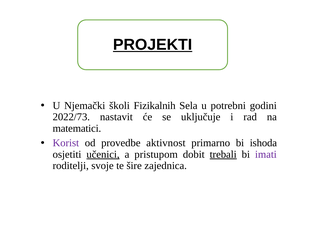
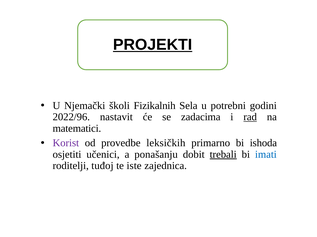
2022/73: 2022/73 -> 2022/96
uključuje: uključuje -> zadacima
rad underline: none -> present
aktivnost: aktivnost -> leksičkih
učenici underline: present -> none
pristupom: pristupom -> ponašanju
imati colour: purple -> blue
svoje: svoje -> tuđoj
šire: šire -> iste
